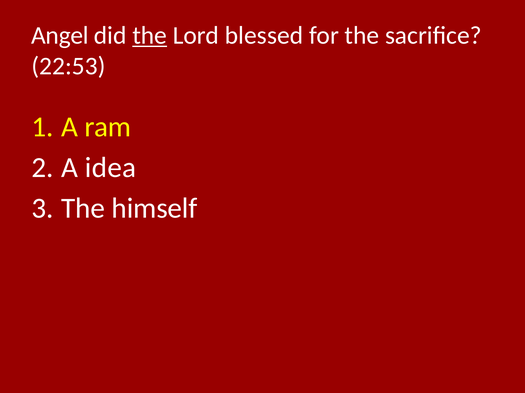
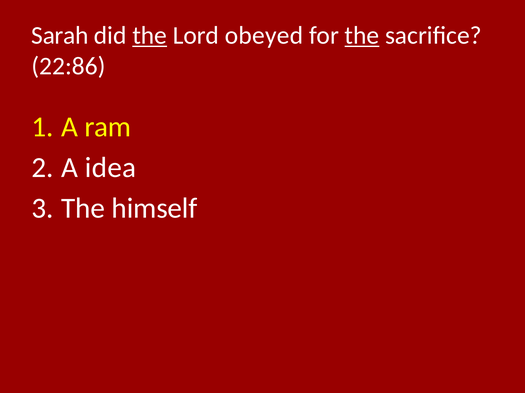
Angel: Angel -> Sarah
blessed: blessed -> obeyed
the at (362, 35) underline: none -> present
22:53: 22:53 -> 22:86
